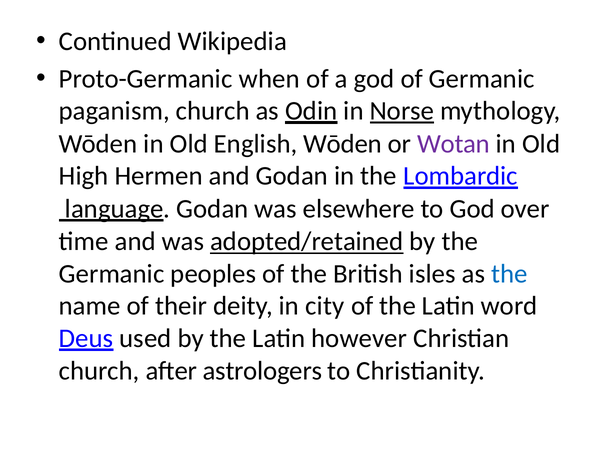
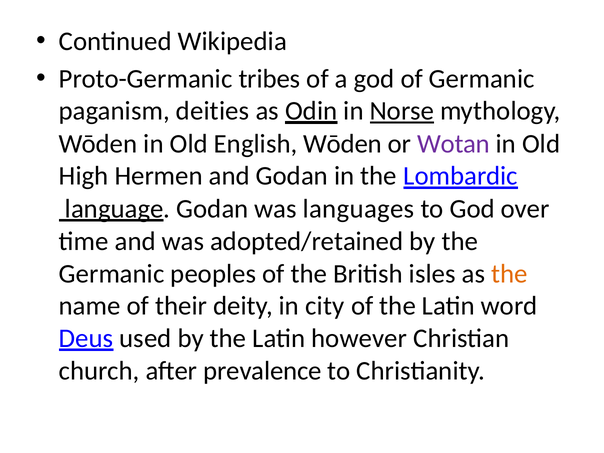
when: when -> tribes
paganism church: church -> deities
elsewhere: elsewhere -> languages
adopted/retained underline: present -> none
the at (509, 274) colour: blue -> orange
astrologers: astrologers -> prevalence
